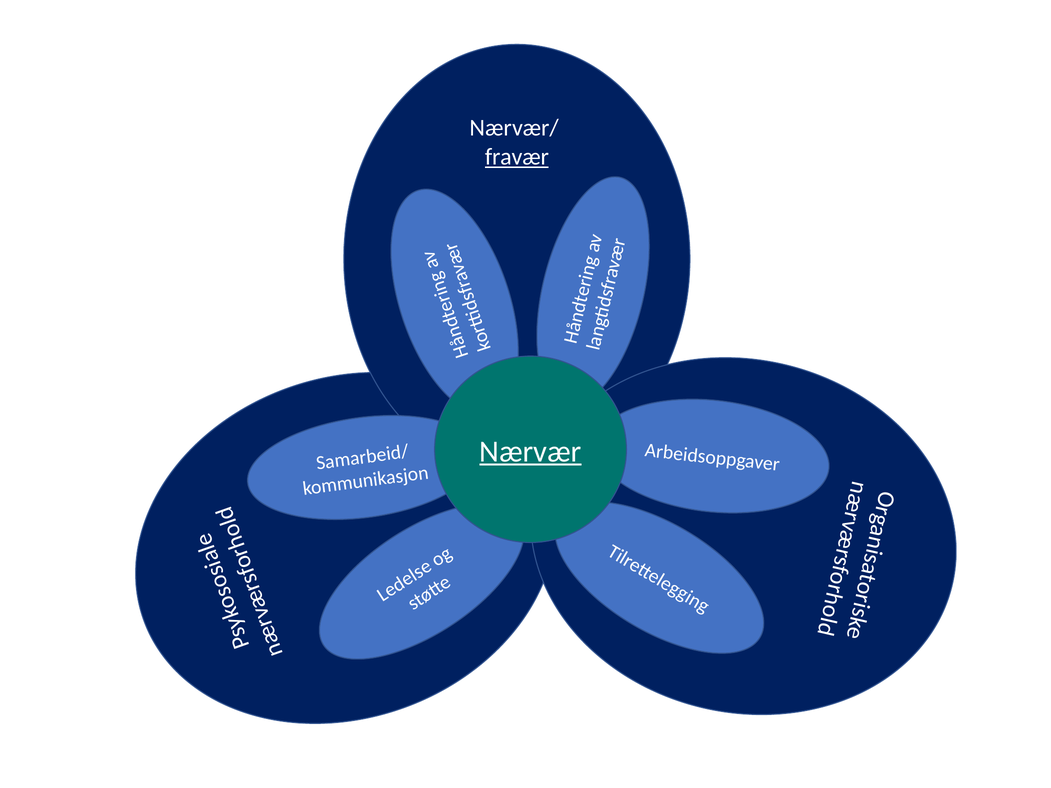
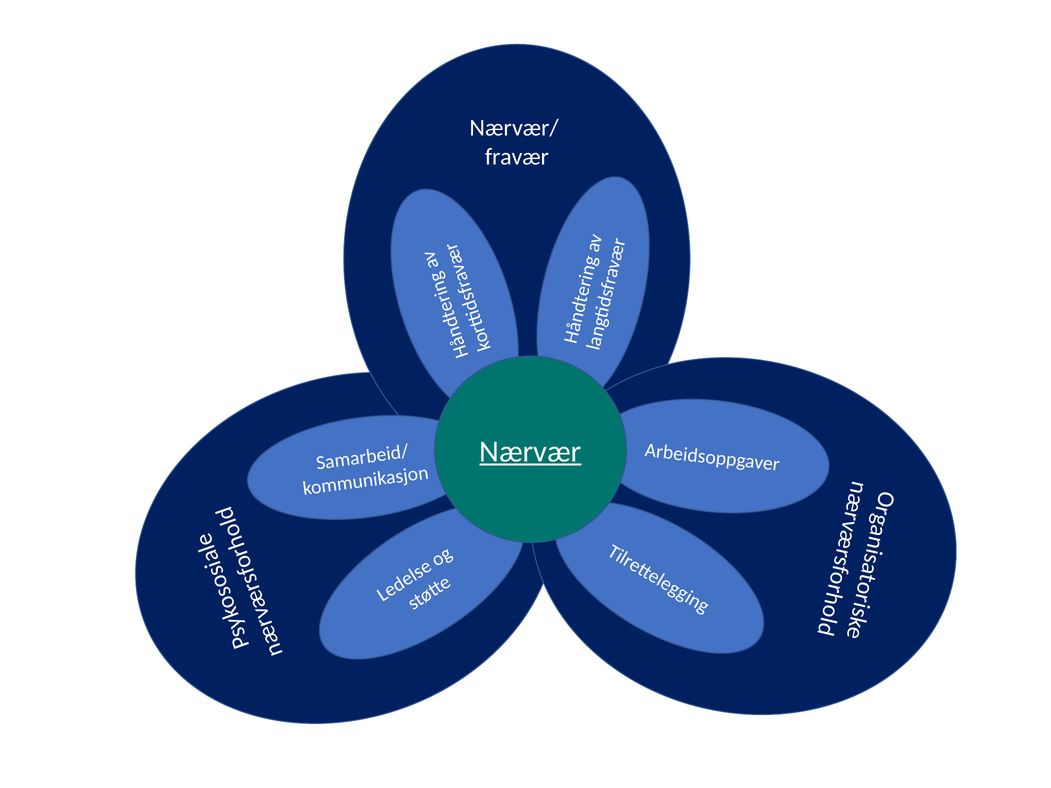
fravær underline: present -> none
